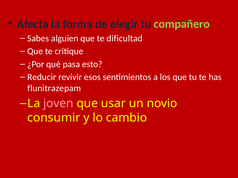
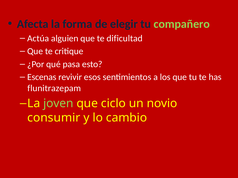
Sabes: Sabes -> Actúa
Reducir: Reducir -> Escenas
joven colour: pink -> light green
usar: usar -> ciclo
